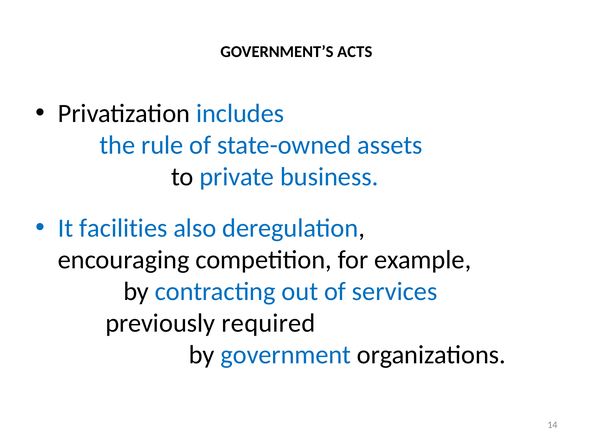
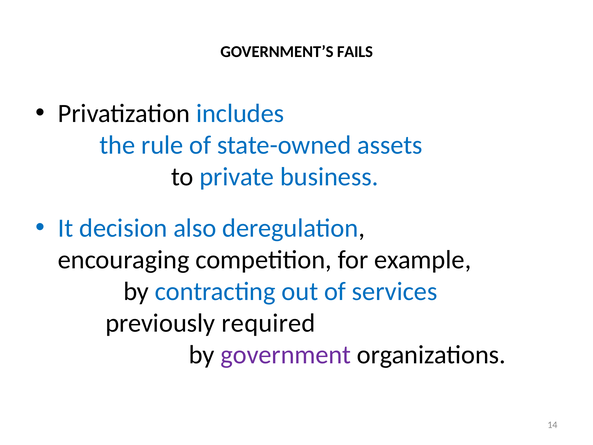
ACTS: ACTS -> FAILS
facilities: facilities -> decision
government colour: blue -> purple
